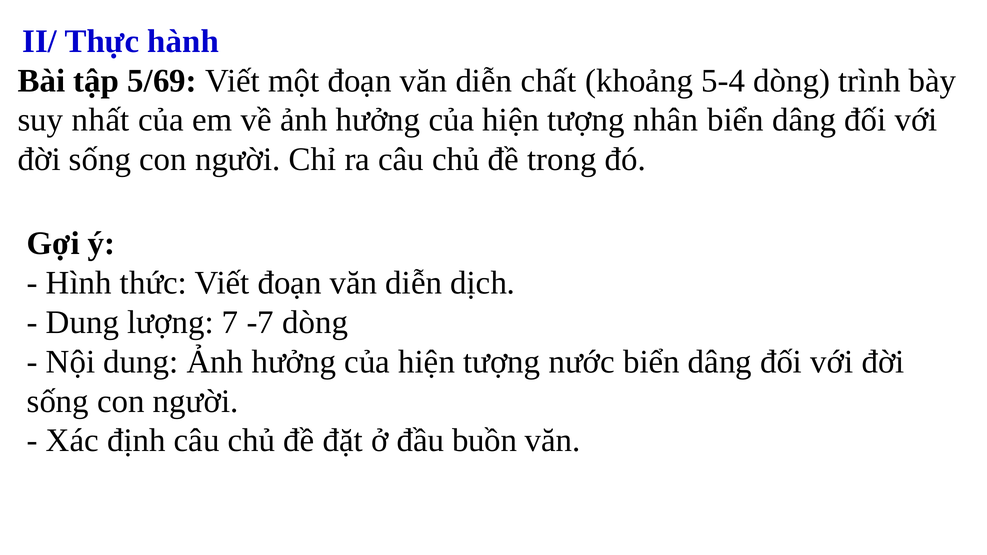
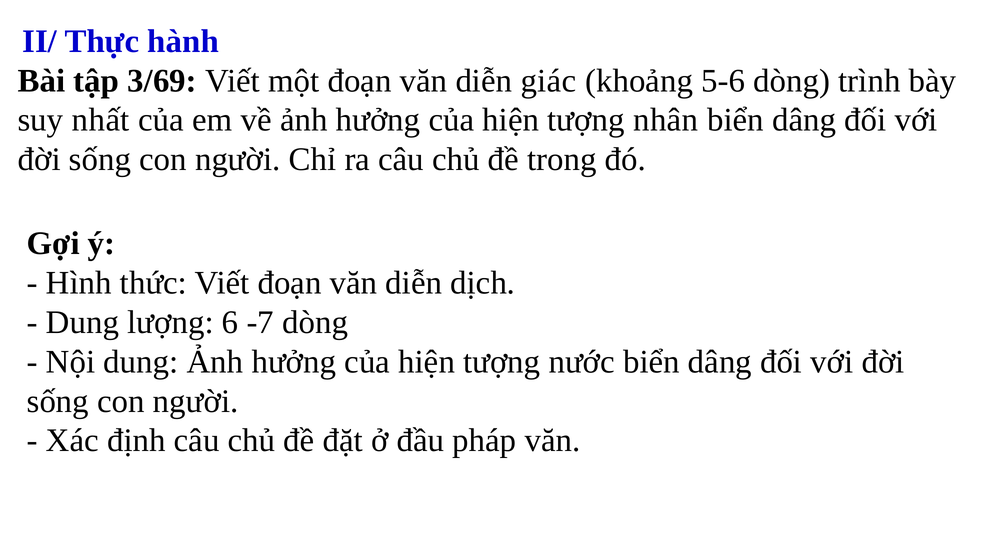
5/69: 5/69 -> 3/69
chất: chất -> giác
5-4: 5-4 -> 5-6
7: 7 -> 6
buồn: buồn -> pháp
